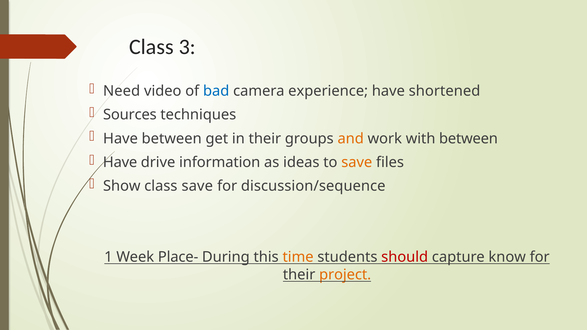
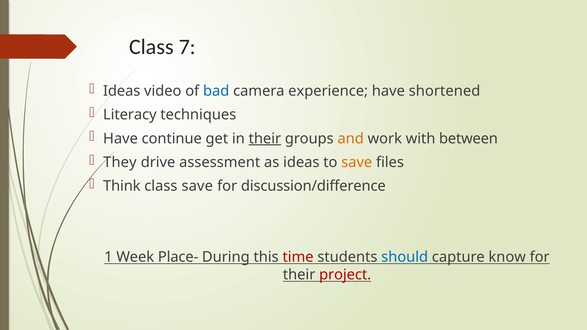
3: 3 -> 7
Need at (122, 91): Need -> Ideas
Sources: Sources -> Literacy
Have between: between -> continue
their at (265, 139) underline: none -> present
Have at (120, 162): Have -> They
information: information -> assessment
Show: Show -> Think
discussion/sequence: discussion/sequence -> discussion/difference
time colour: orange -> red
should colour: red -> blue
project colour: orange -> red
